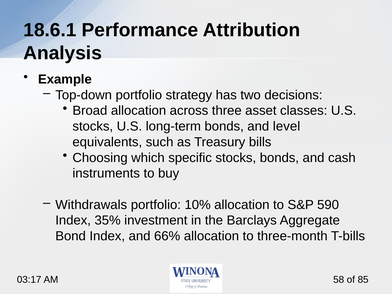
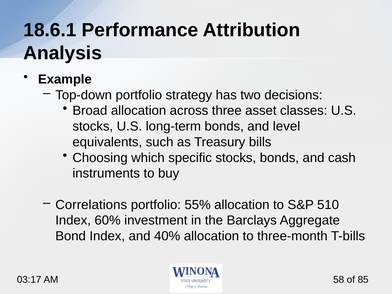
Withdrawals: Withdrawals -> Correlations
10%: 10% -> 55%
590: 590 -> 510
35%: 35% -> 60%
66%: 66% -> 40%
